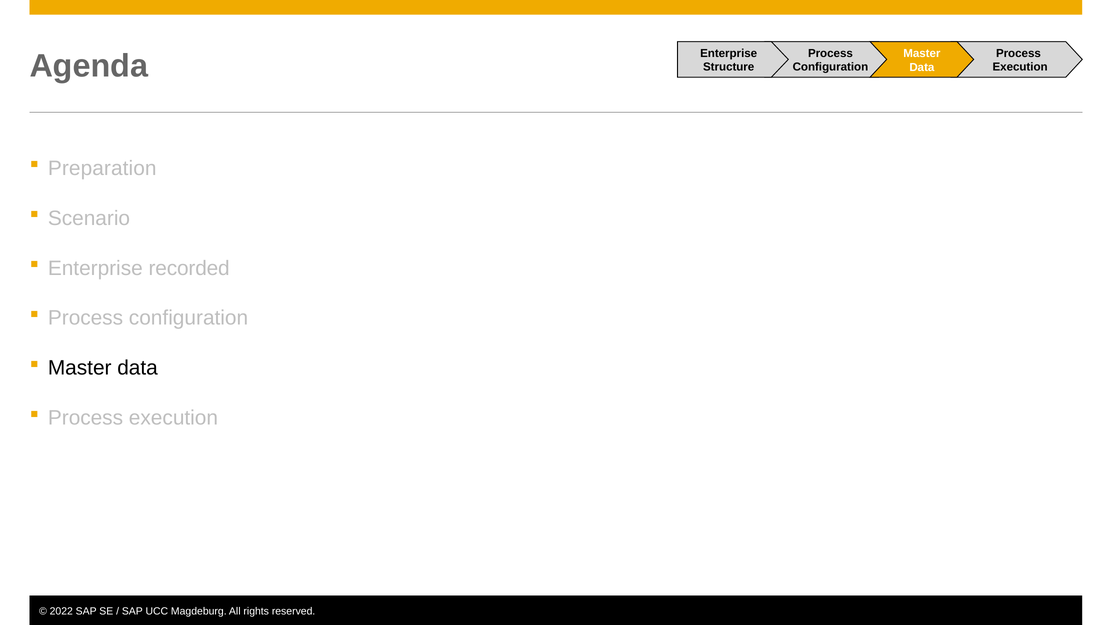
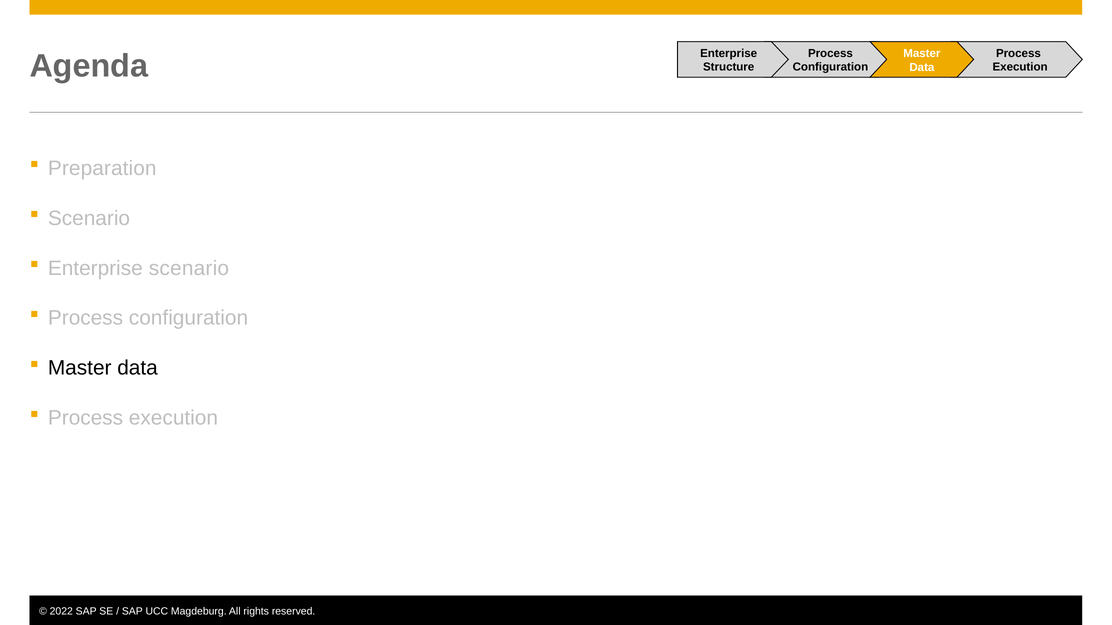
Enterprise recorded: recorded -> scenario
